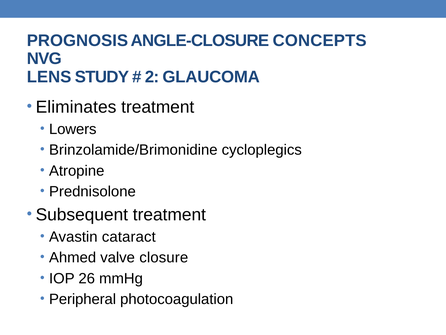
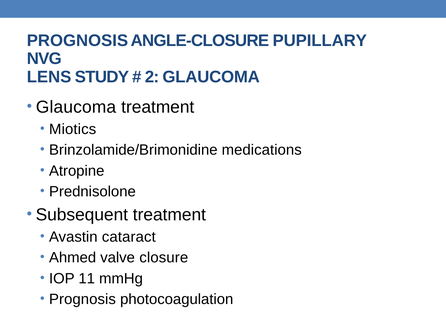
CONCEPTS: CONCEPTS -> PUPILLARY
Eliminates at (76, 107): Eliminates -> Glaucoma
Lowers: Lowers -> Miotics
cycloplegics: cycloplegics -> medications
26: 26 -> 11
Peripheral at (83, 299): Peripheral -> Prognosis
